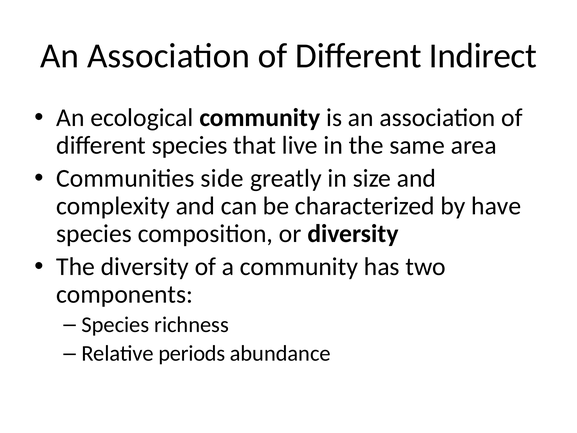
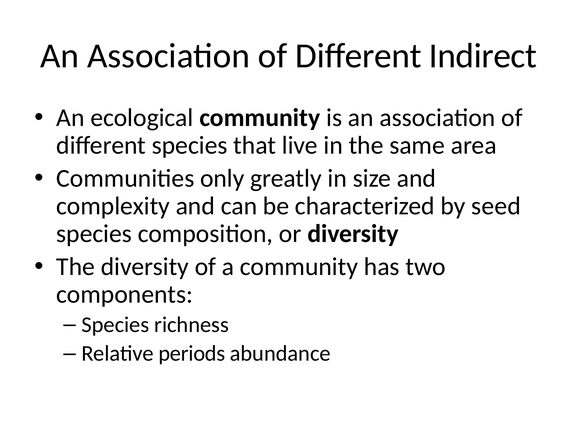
side: side -> only
have: have -> seed
